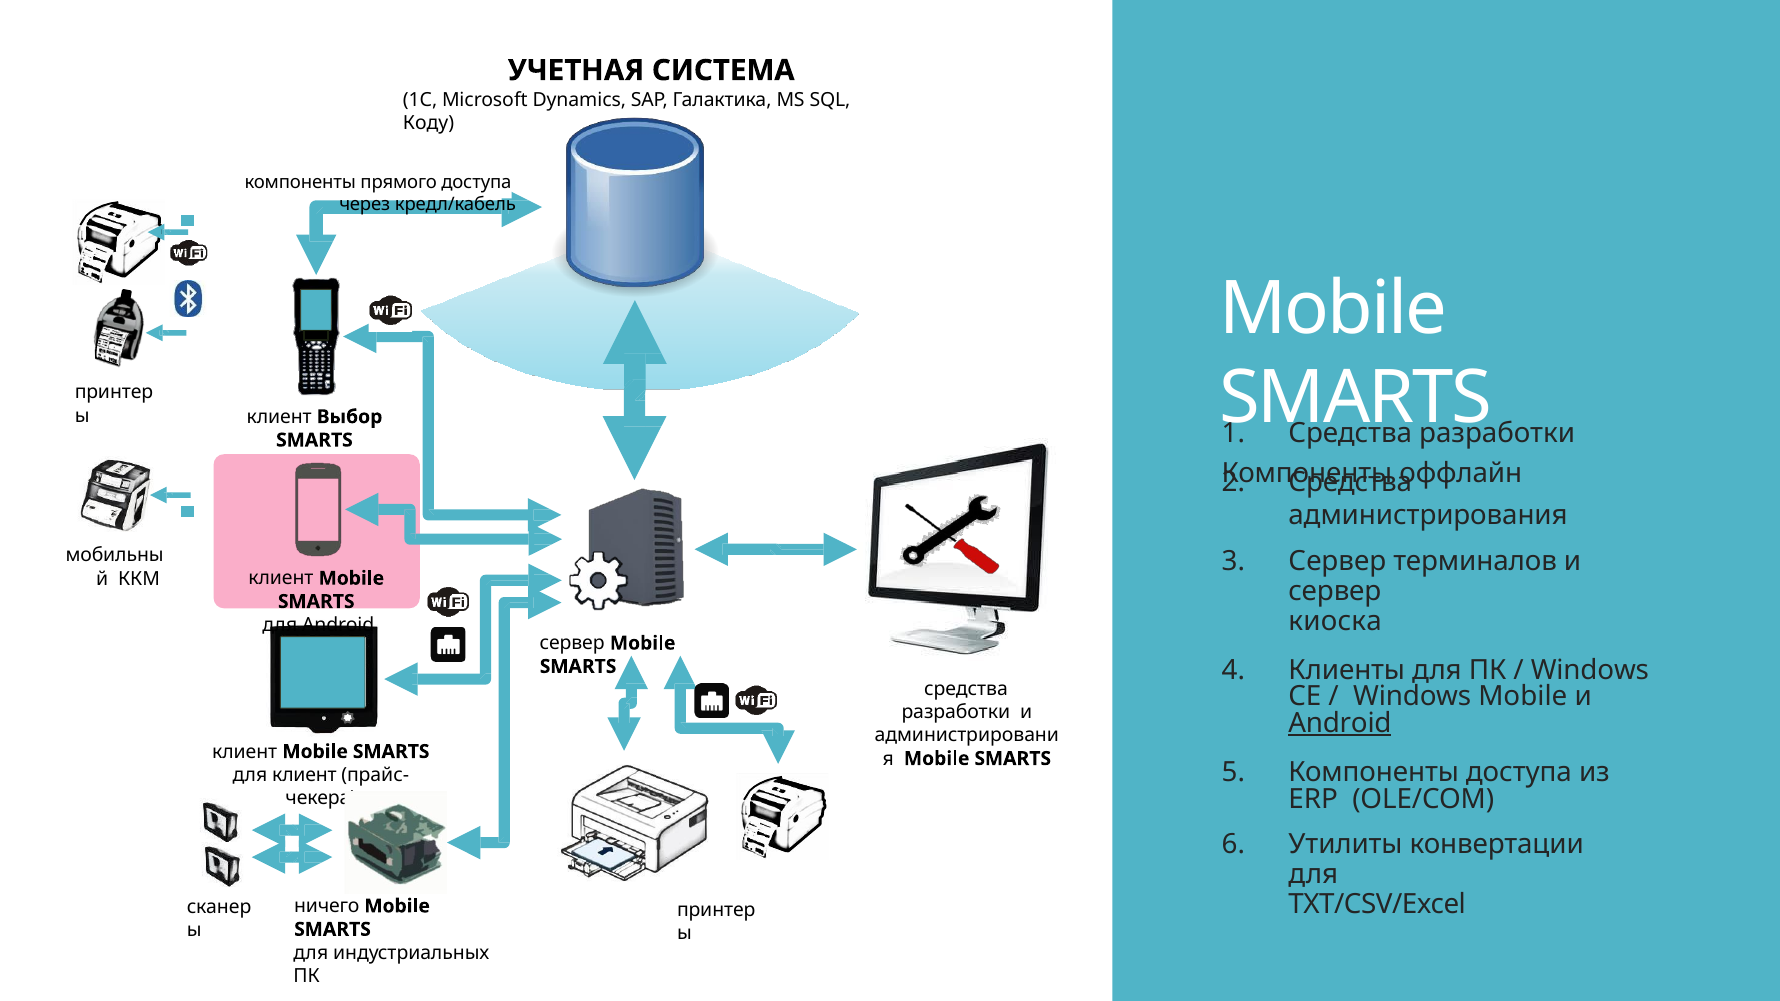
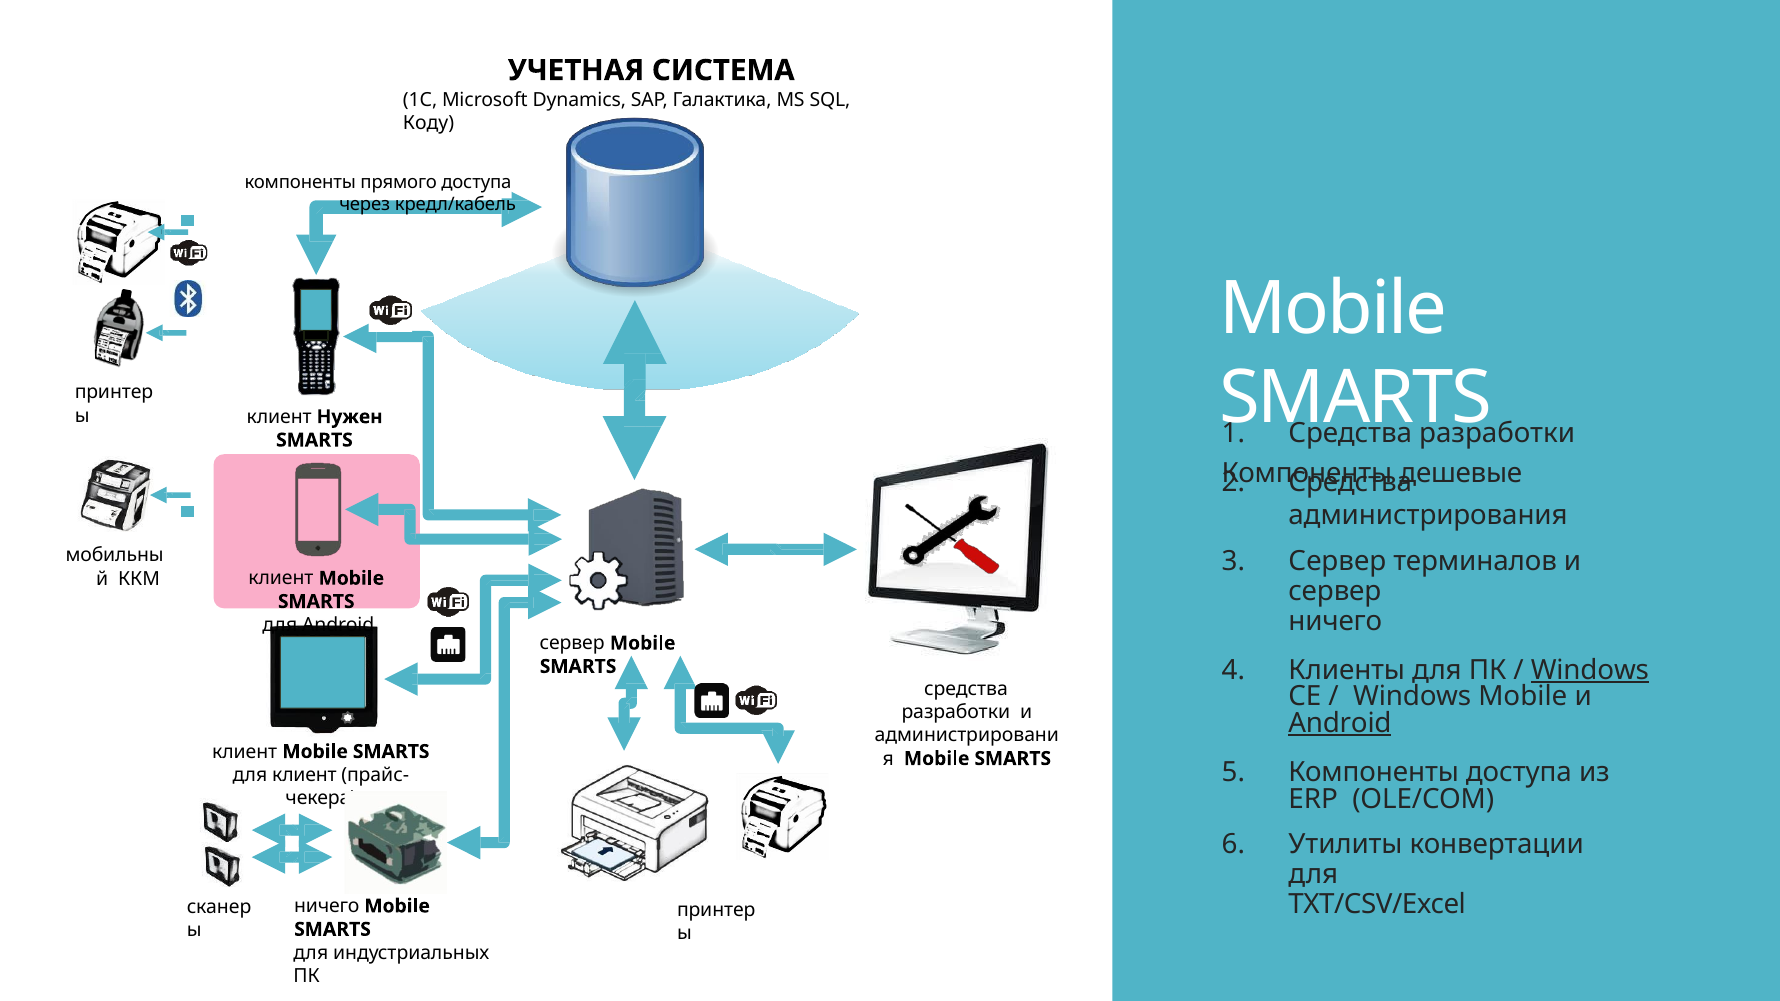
Выбор: Выбор -> Нужен
оффлайн: оффлайн -> дешевые
киоска at (1335, 621): киоска -> ничего
Windows at (1590, 670) underline: none -> present
